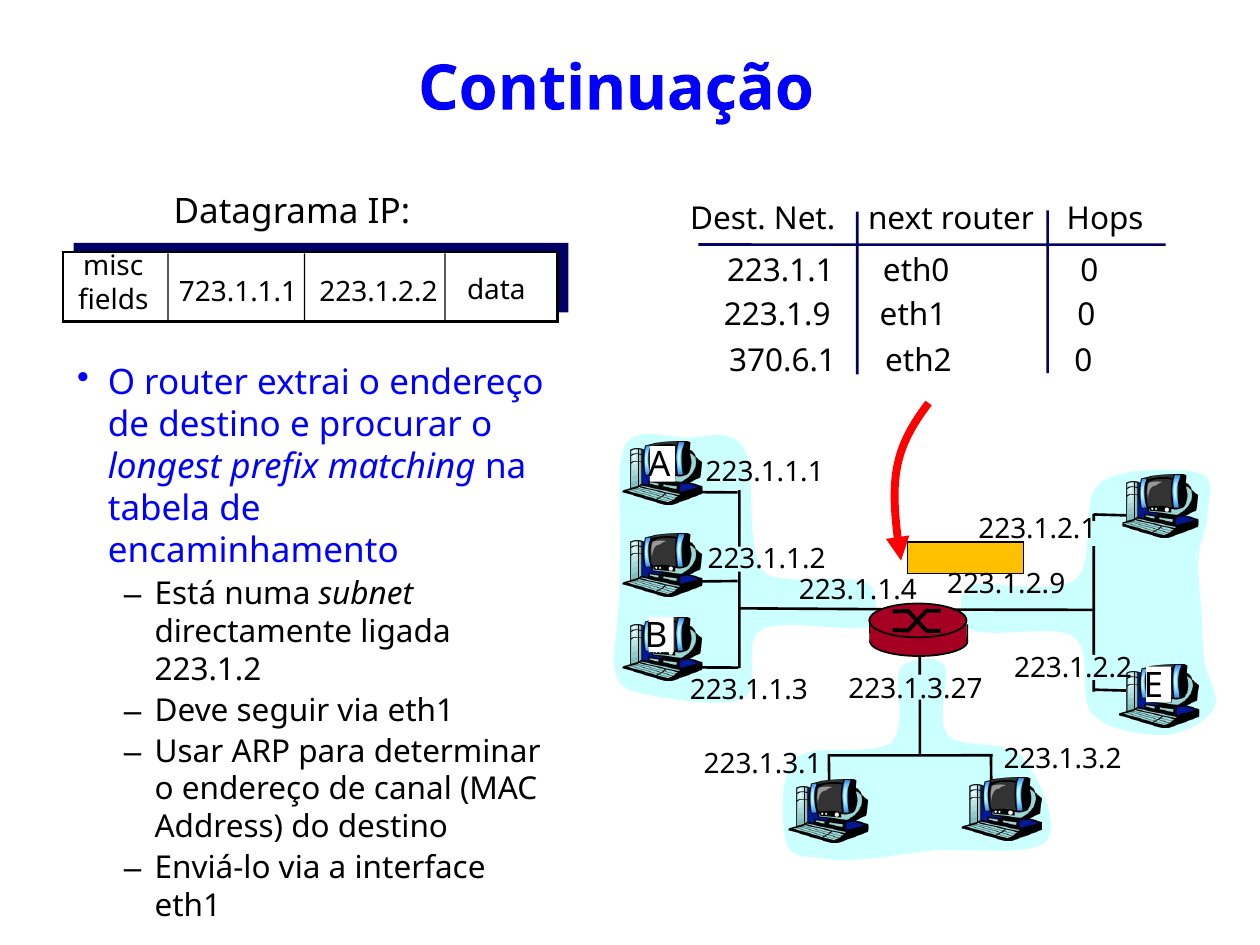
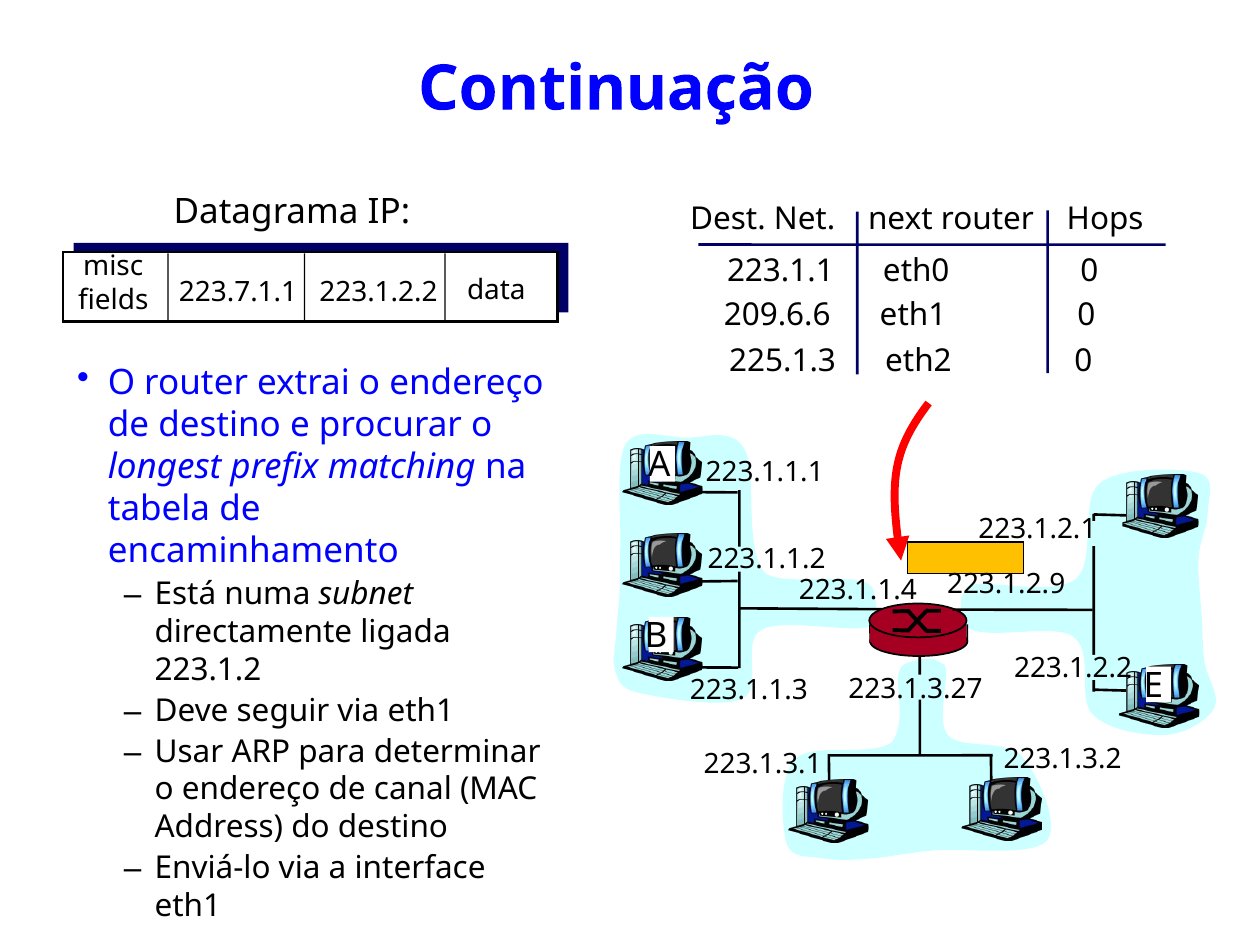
723.1.1.1: 723.1.1.1 -> 223.7.1.1
223.1.9: 223.1.9 -> 209.6.6
370.6.1: 370.6.1 -> 225.1.3
